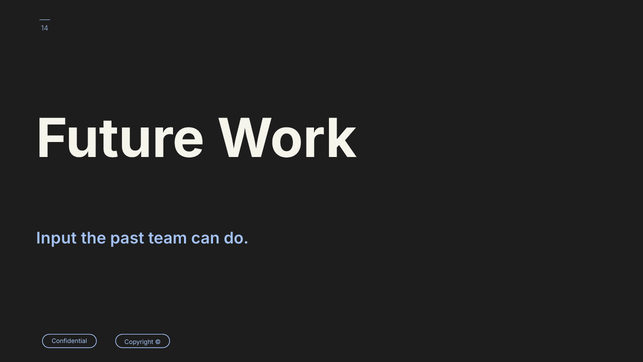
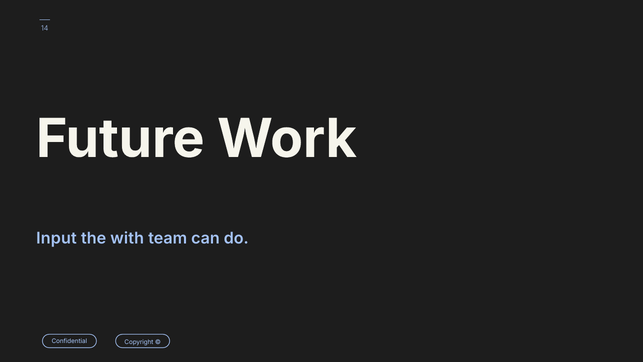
past: past -> with
